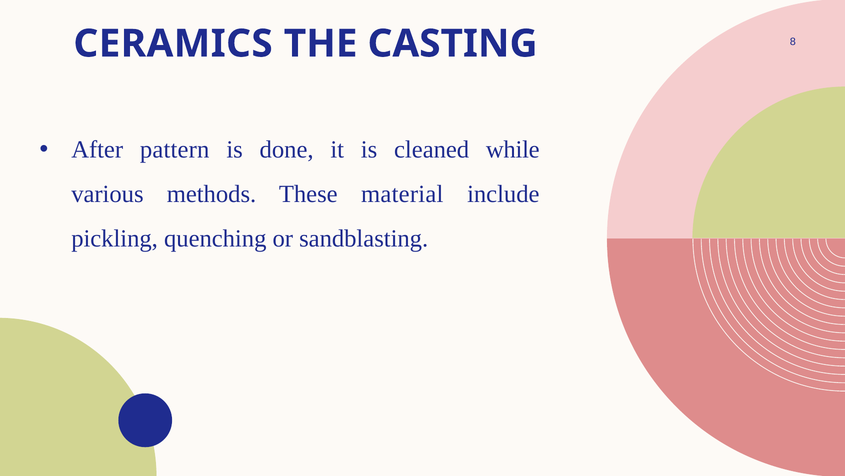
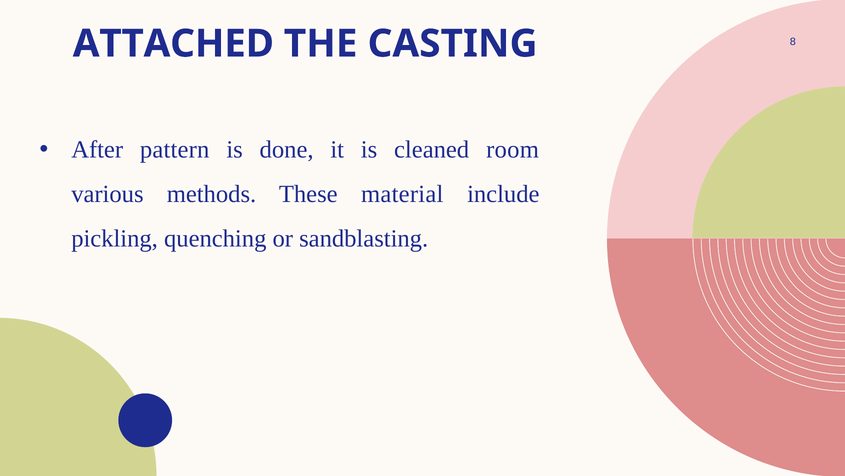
CERAMICS: CERAMICS -> ATTACHED
while: while -> room
